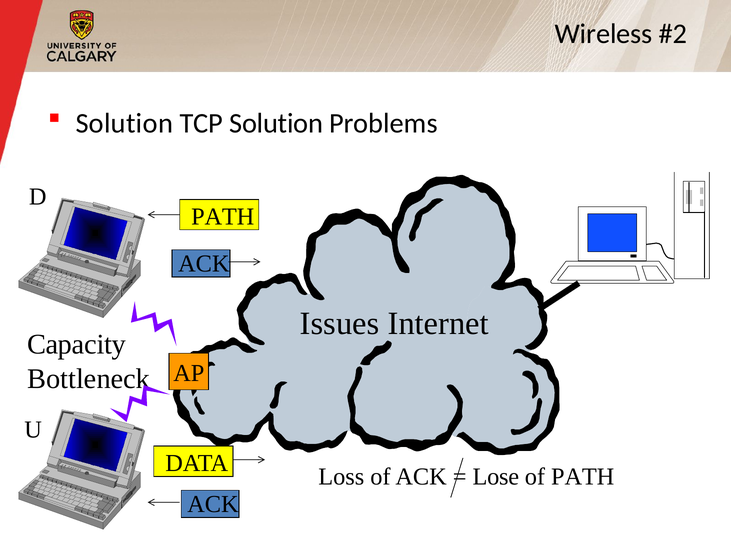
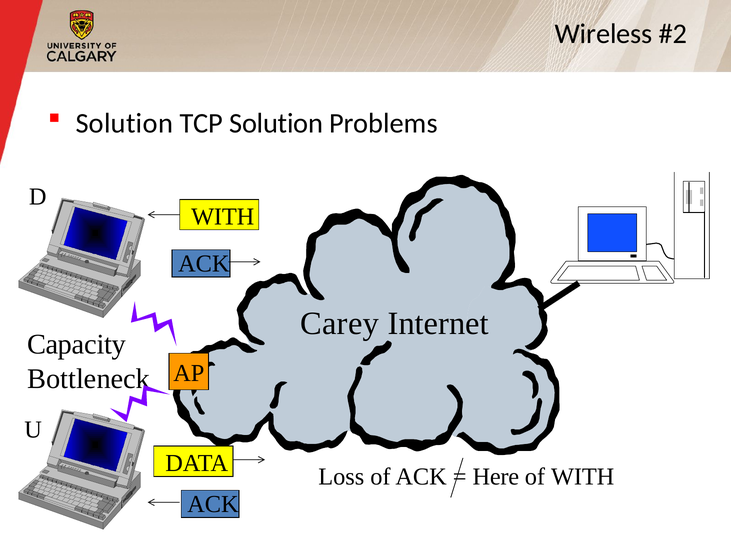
PATH at (223, 217): PATH -> WITH
Issues: Issues -> Carey
Lose: Lose -> Here
of PATH: PATH -> WITH
